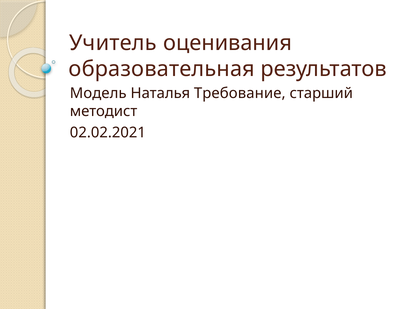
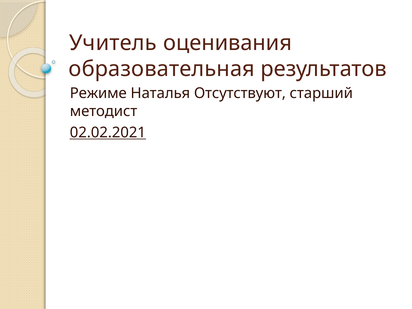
Модель: Модель -> Режиме
Требование: Требование -> Отсутствуют
02.02.2021 underline: none -> present
